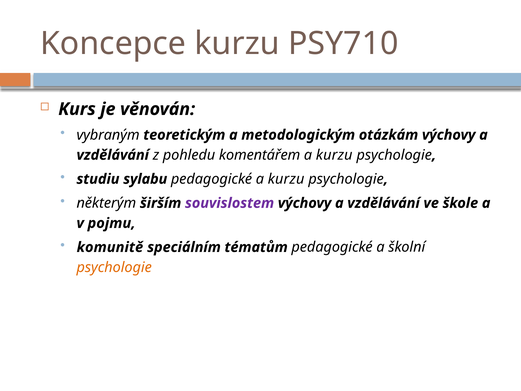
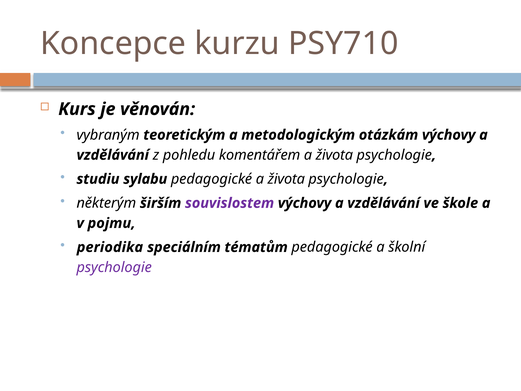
kurzu at (334, 155): kurzu -> života
pedagogické a kurzu: kurzu -> života
komunitě: komunitě -> periodika
psychologie at (114, 267) colour: orange -> purple
